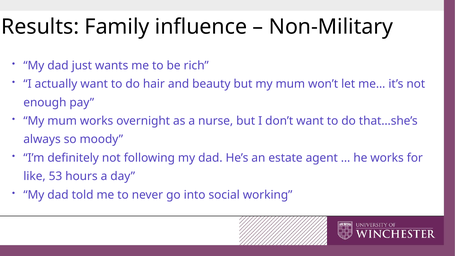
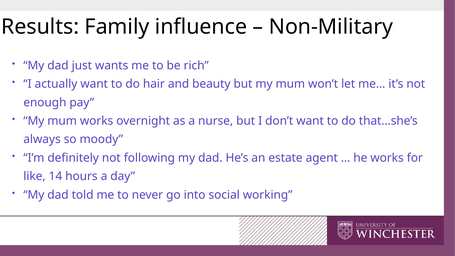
53: 53 -> 14
